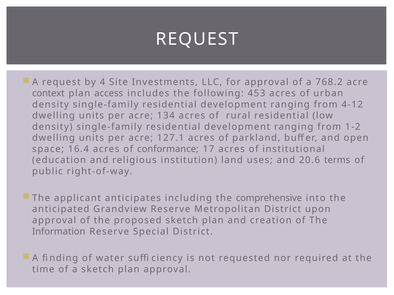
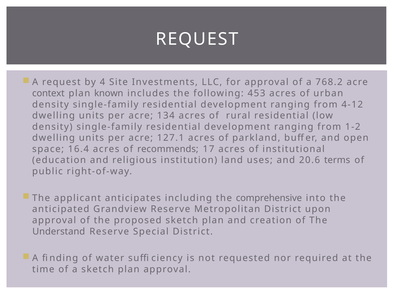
access: access -> known
conformance: conformance -> recommends
Information: Information -> Understand
